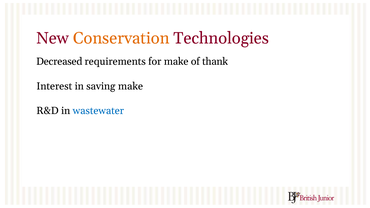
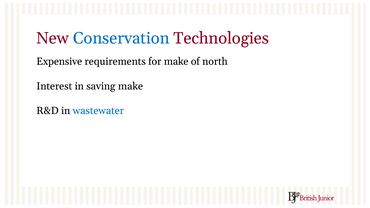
Conservation colour: orange -> blue
Decreased: Decreased -> Expensive
thank: thank -> north
